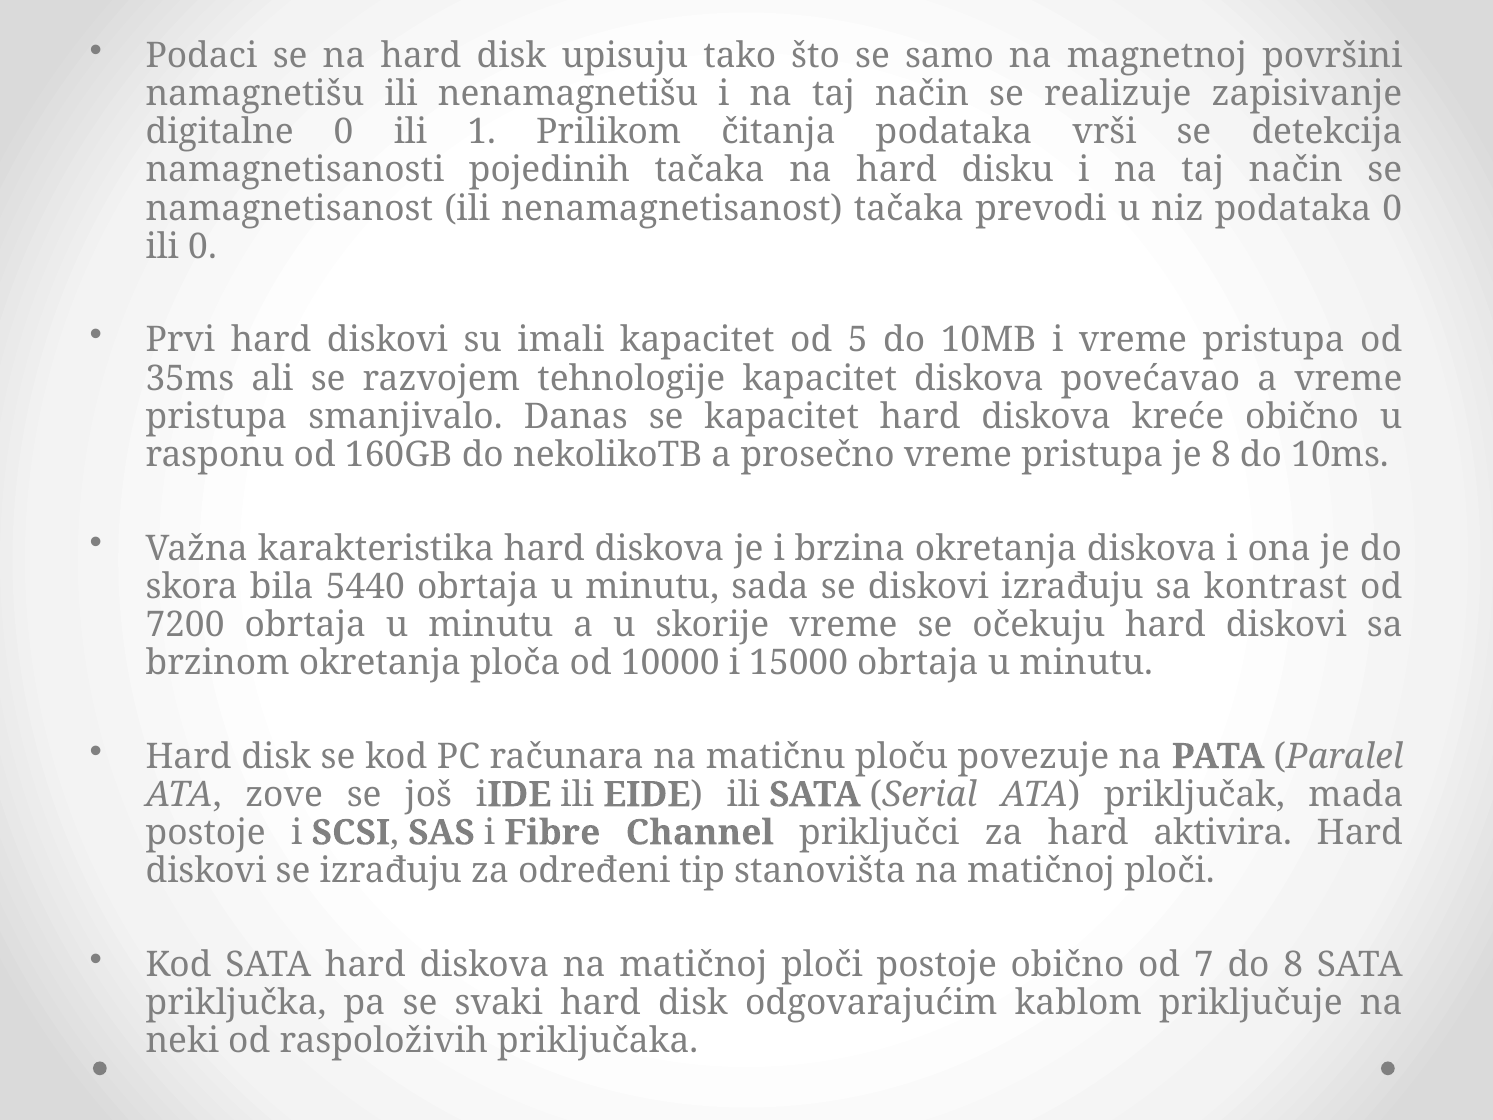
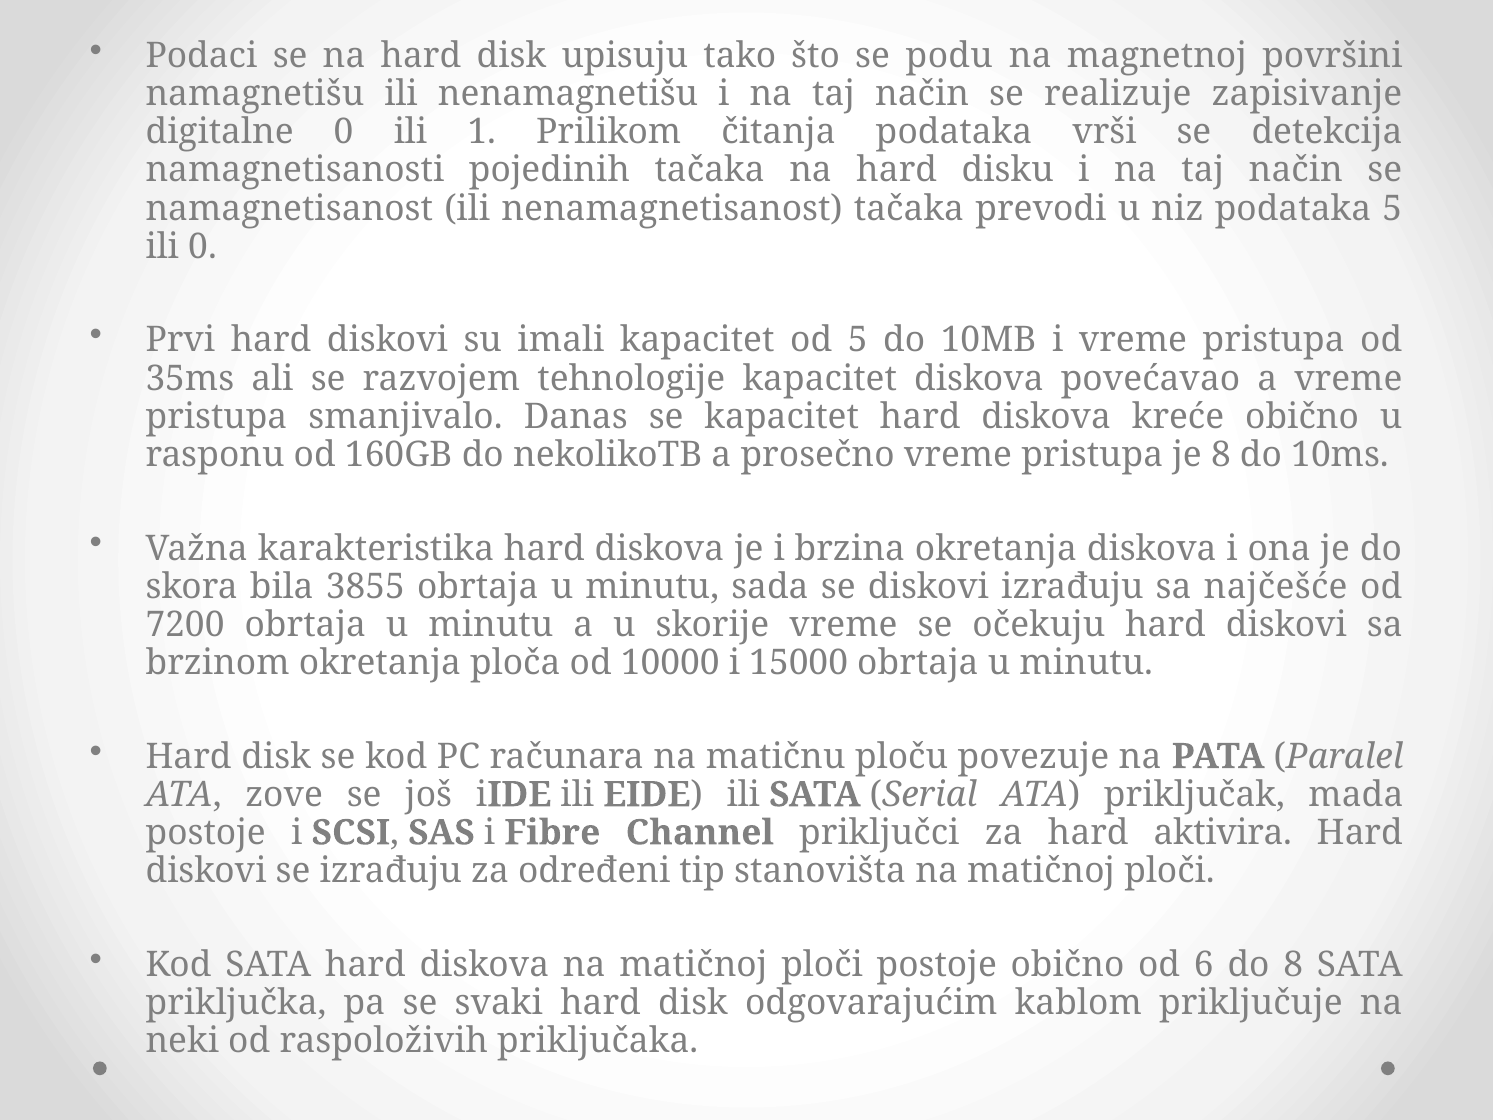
samo: samo -> podu
podataka 0: 0 -> 5
5440: 5440 -> 3855
kontrast: kontrast -> najčešće
7: 7 -> 6
